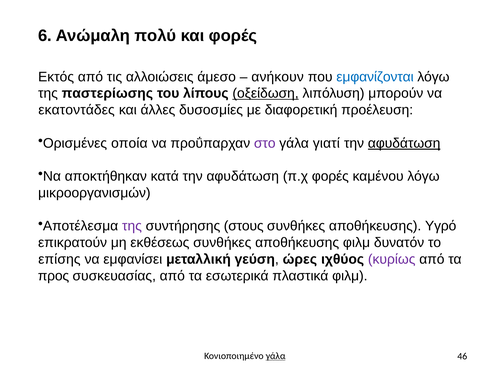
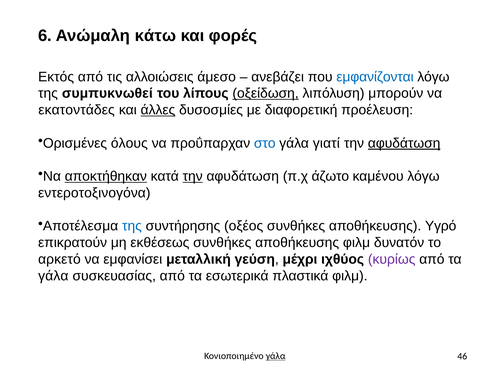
πολύ: πολύ -> κάτω
ανήκουν: ανήκουν -> ανεβάζει
παστερίωσης: παστερίωσης -> συμπυκνωθεί
άλλες underline: none -> present
οποία: οποία -> όλους
στο colour: purple -> blue
αποκτήθηκαν underline: none -> present
την at (193, 176) underline: none -> present
π.χ φορές: φορές -> άζωτο
μικροοργανισμών: μικροοργανισμών -> εντεροτοξινογόνα
της at (132, 226) colour: purple -> blue
στους: στους -> οξέος
επίσης: επίσης -> αρκετό
ώρες: ώρες -> μέχρι
προς at (53, 276): προς -> γάλα
